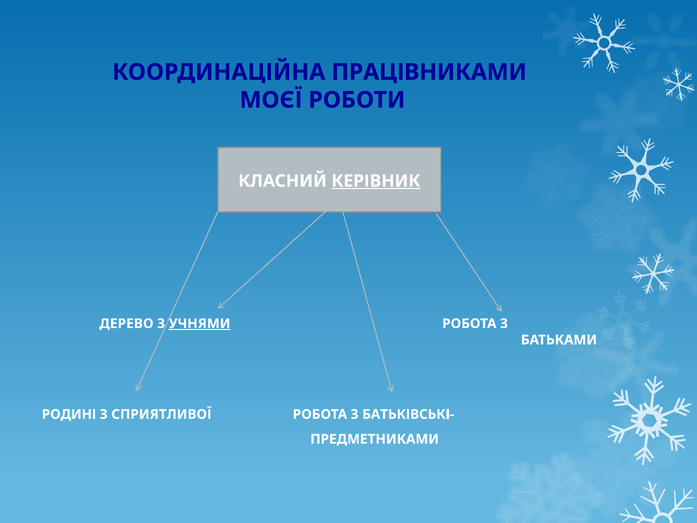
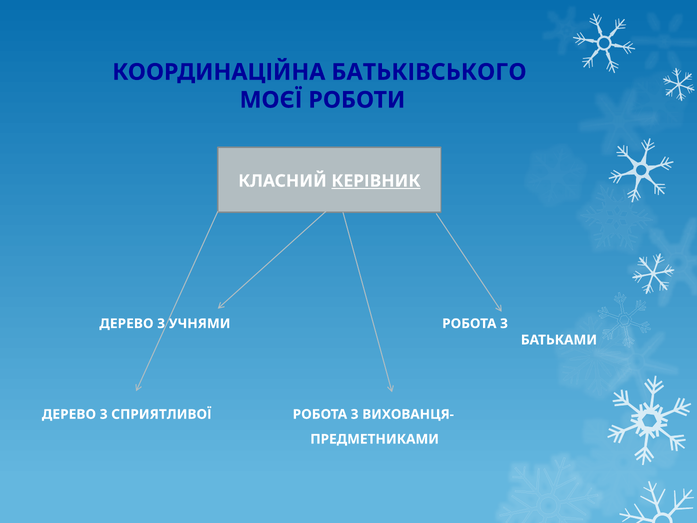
ПРАЦІВНИКАМИ: ПРАЦІВНИКАМИ -> БАТЬКІВСЬКОГО
УЧНЯМИ underline: present -> none
РОДИНІ at (69, 414): РОДИНІ -> ДЕРЕВО
БАТЬКІВСЬКІ-: БАТЬКІВСЬКІ- -> ВИХОВАНЦЯ-
